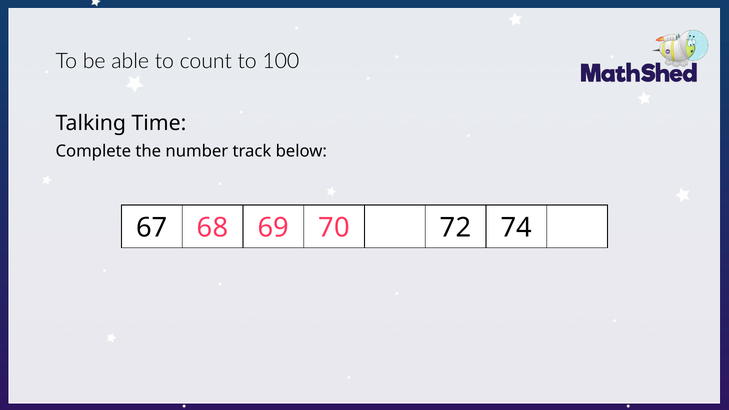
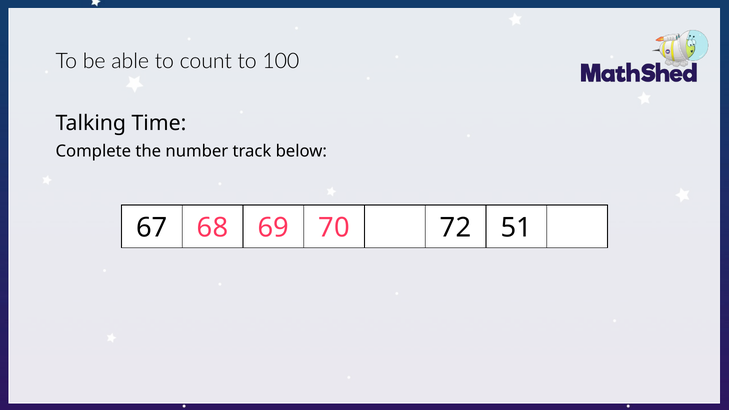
74: 74 -> 51
